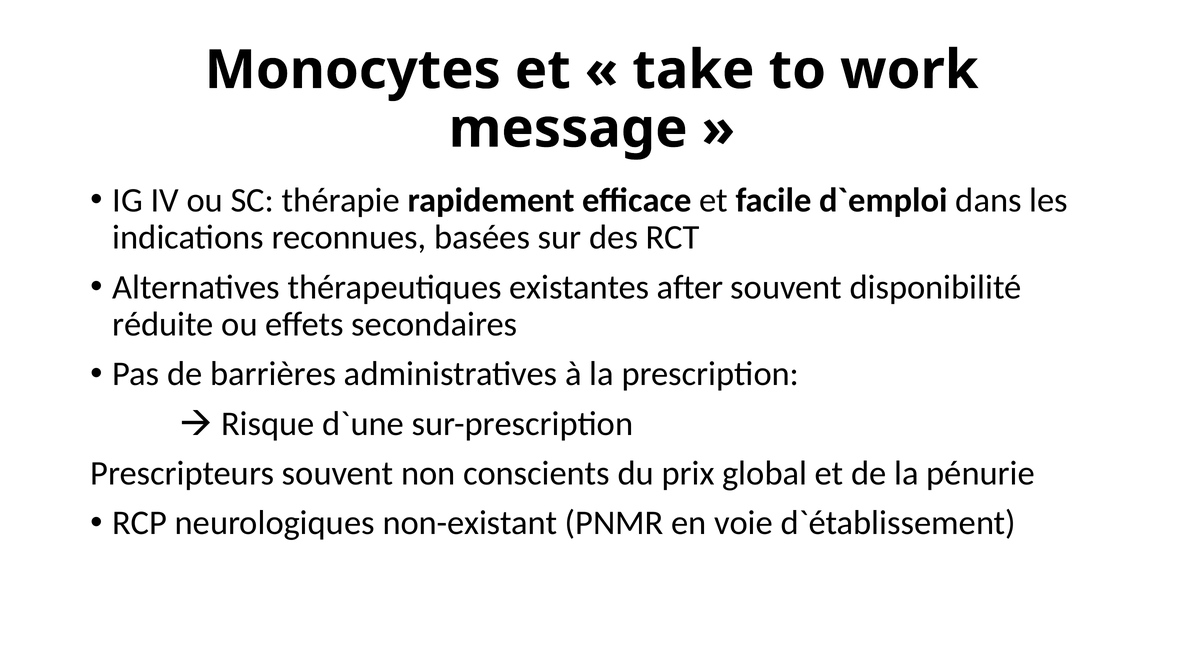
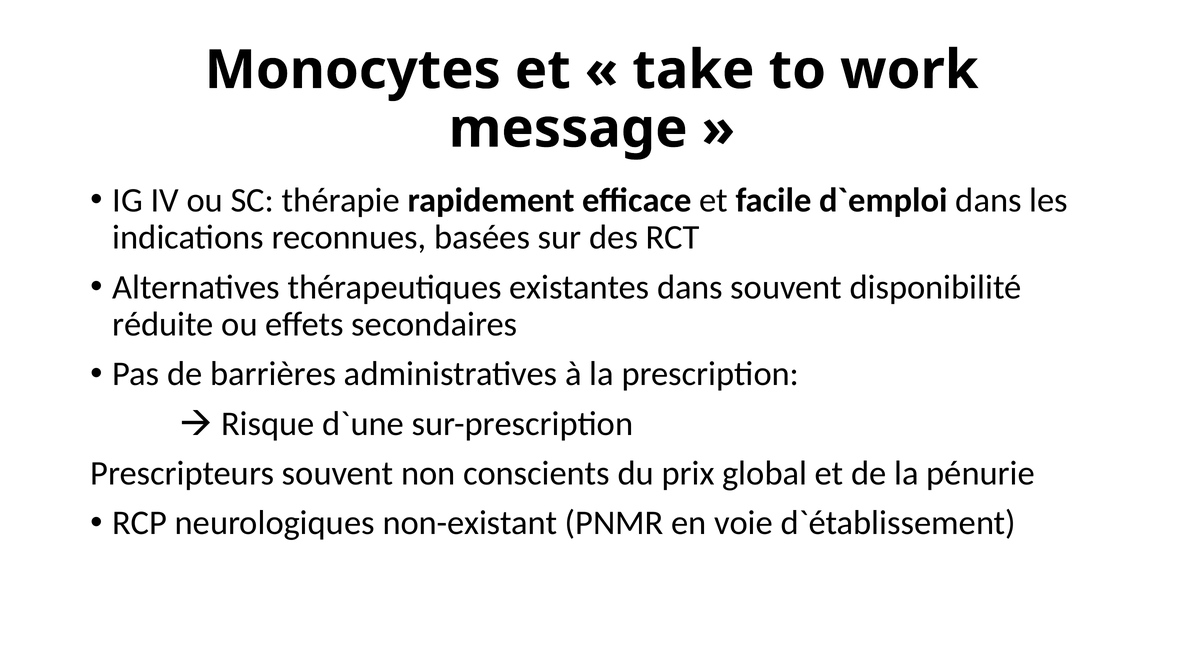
existantes after: after -> dans
